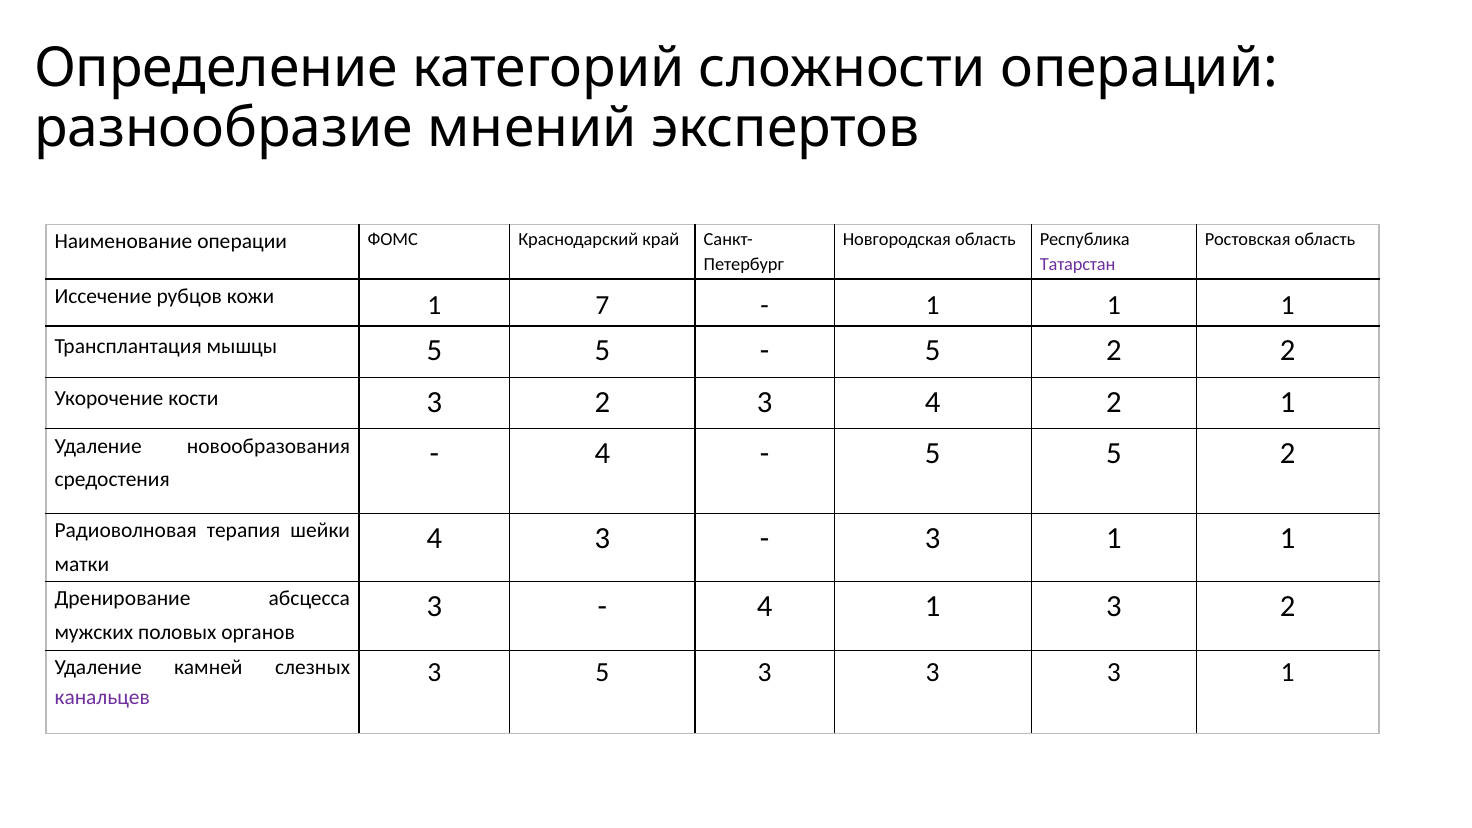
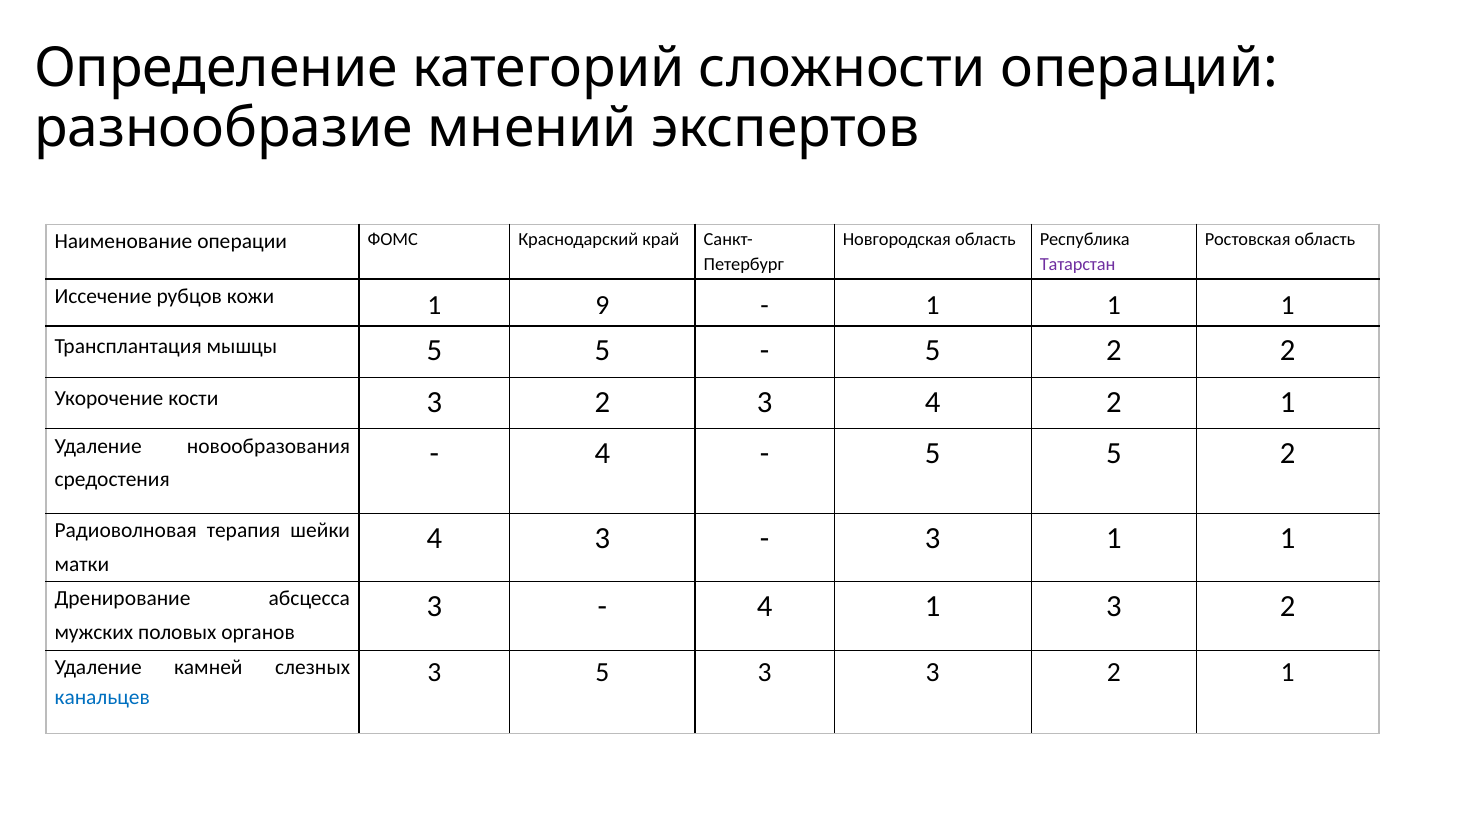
7: 7 -> 9
3 3 3: 3 -> 2
канальцев colour: purple -> blue
